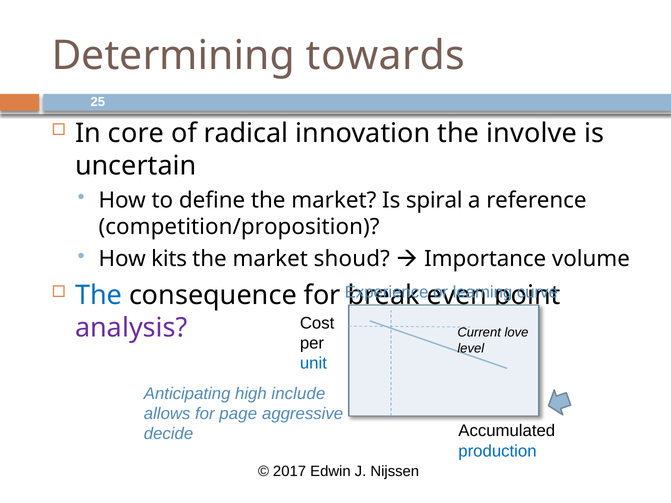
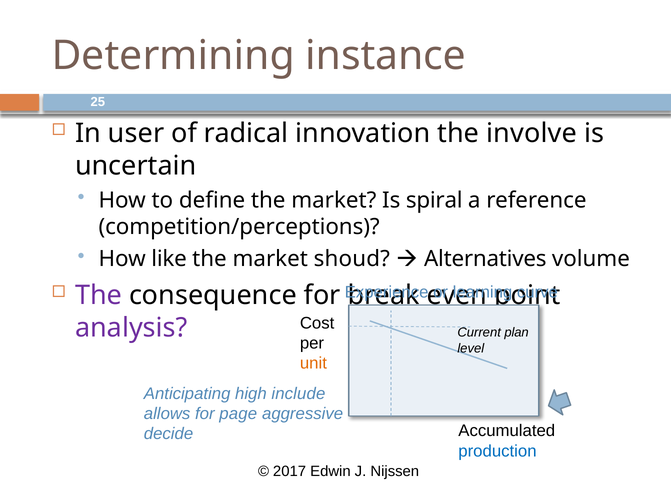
towards: towards -> instance
core: core -> user
competition/proposition: competition/proposition -> competition/perceptions
kits: kits -> like
Importance: Importance -> Alternatives
The at (99, 296) colour: blue -> purple
love: love -> plan
unit colour: blue -> orange
